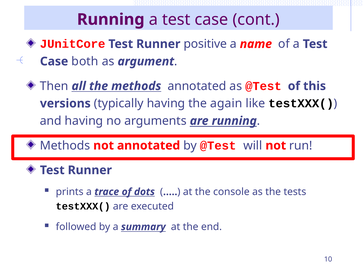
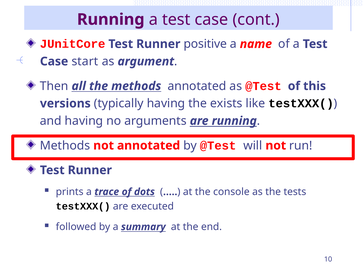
both: both -> start
again: again -> exists
